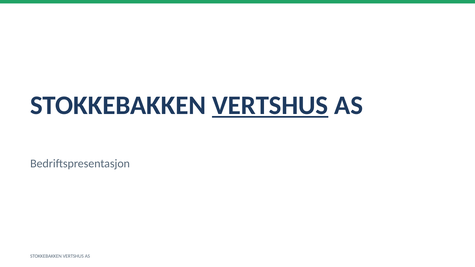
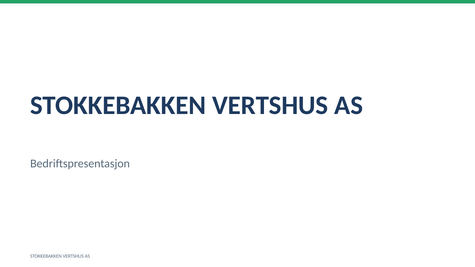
VERTSHUS at (270, 105) underline: present -> none
